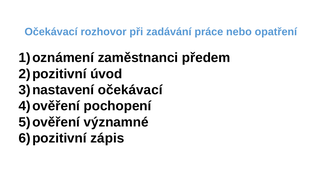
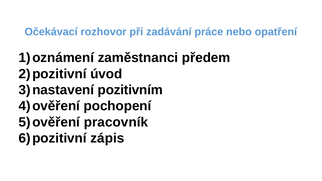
očekávací at (130, 90): očekávací -> pozitivním
významné: významné -> pracovník
